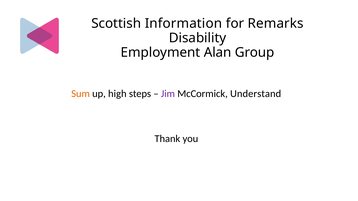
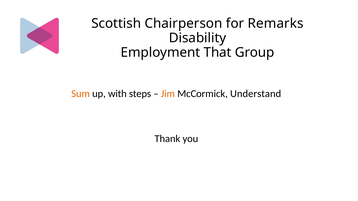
Information: Information -> Chairperson
Alan: Alan -> That
high: high -> with
Jim colour: purple -> orange
